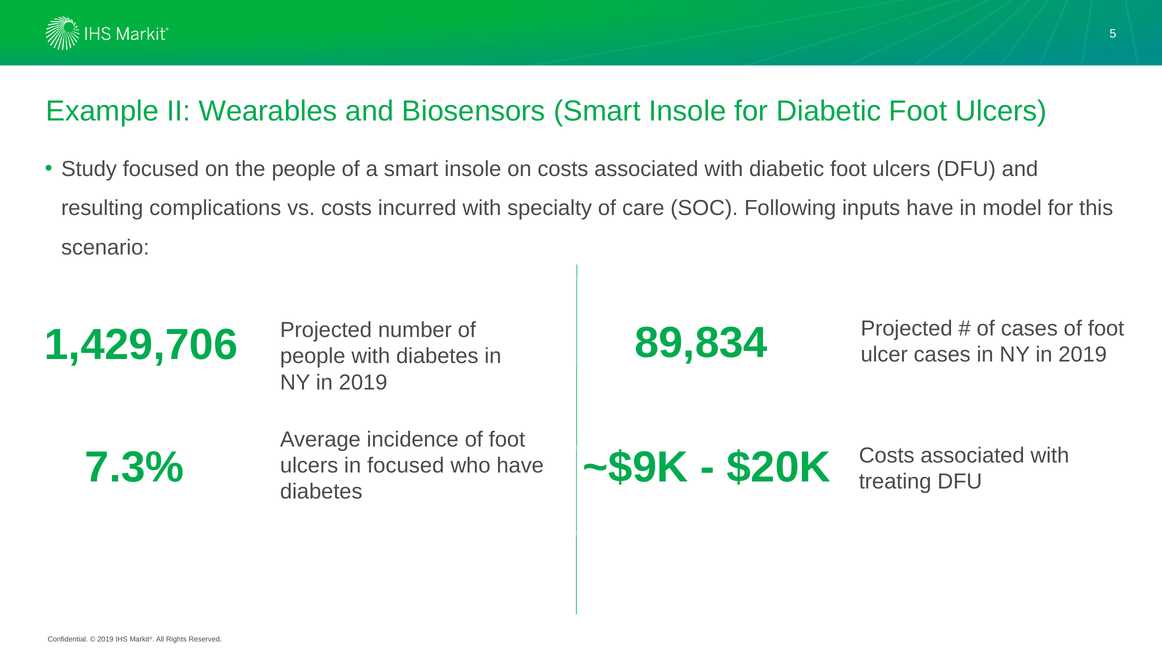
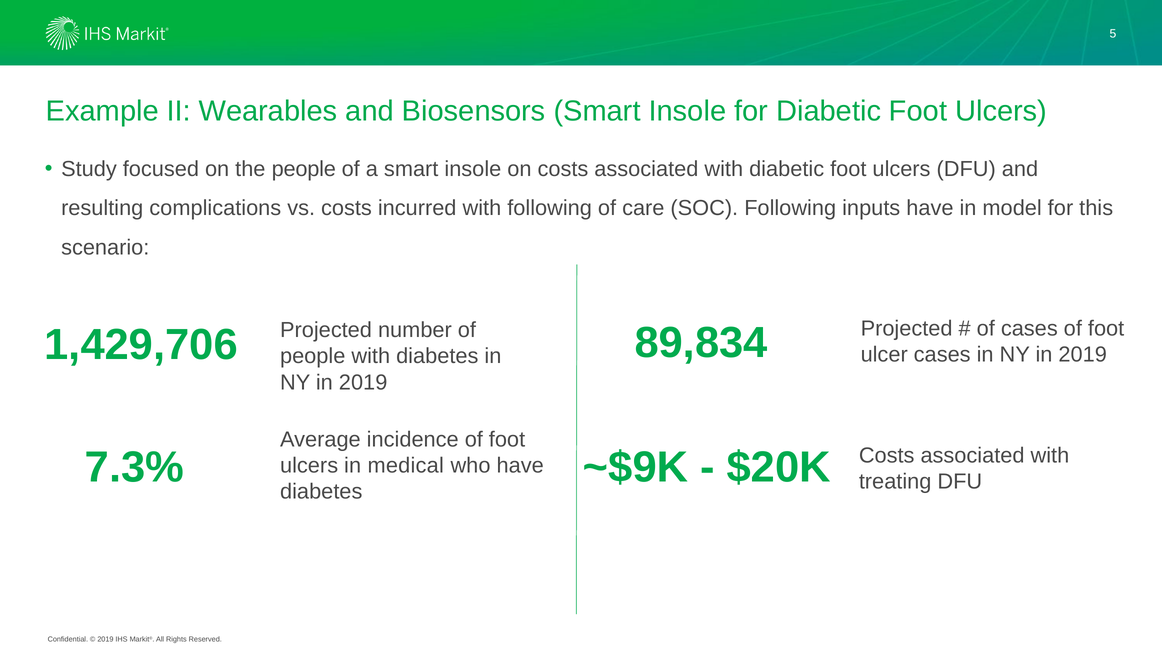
with specialty: specialty -> following
in focused: focused -> medical
